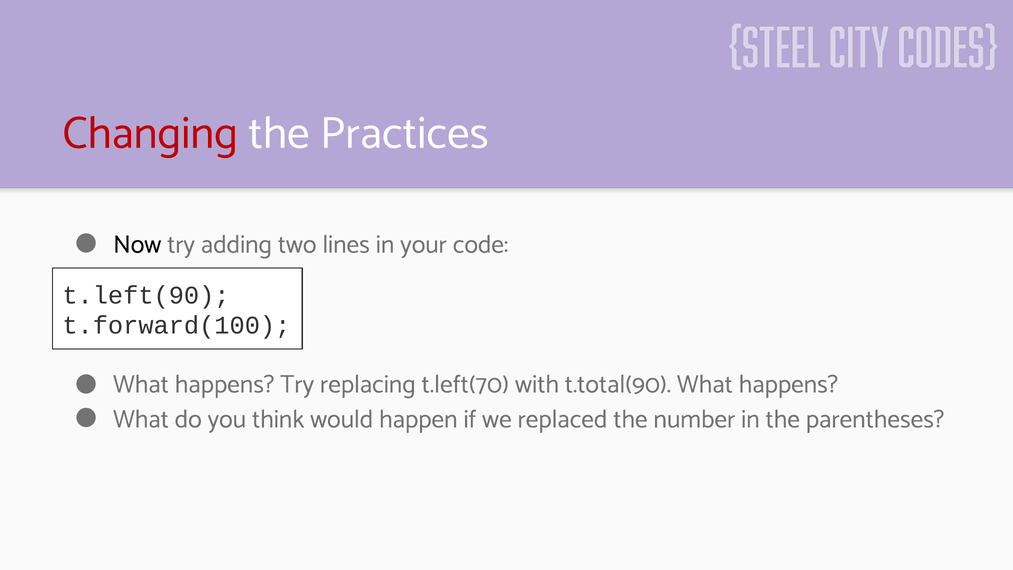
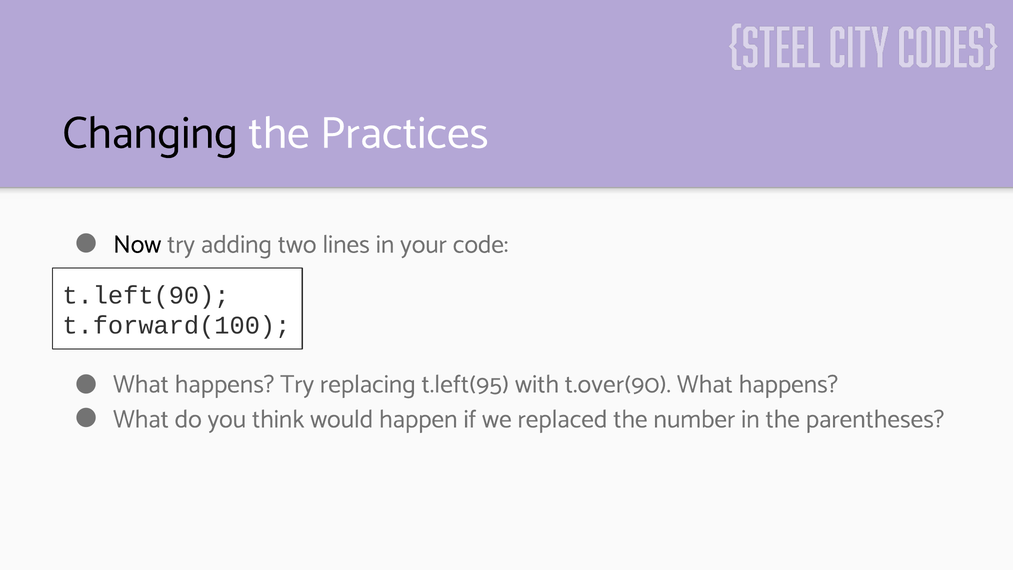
Changing colour: red -> black
t.left(70: t.left(70 -> t.left(95
t.total(90: t.total(90 -> t.over(90
